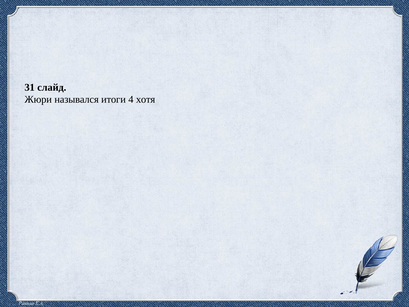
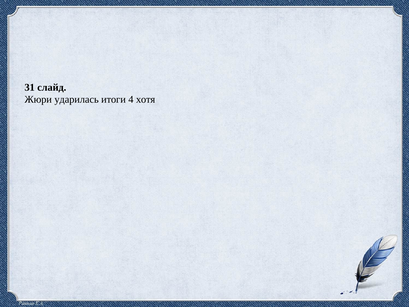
назывался: назывался -> ударилась
